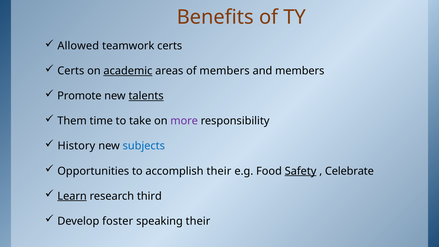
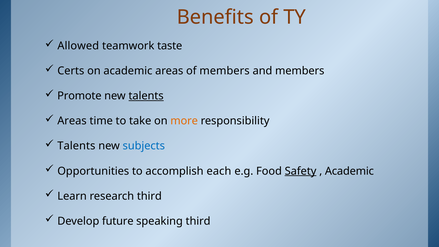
teamwork certs: certs -> taste
academic at (128, 71) underline: present -> none
Them at (72, 121): Them -> Areas
more colour: purple -> orange
History at (76, 146): History -> Talents
accomplish their: their -> each
Celebrate at (349, 171): Celebrate -> Academic
Learn underline: present -> none
foster: foster -> future
speaking their: their -> third
